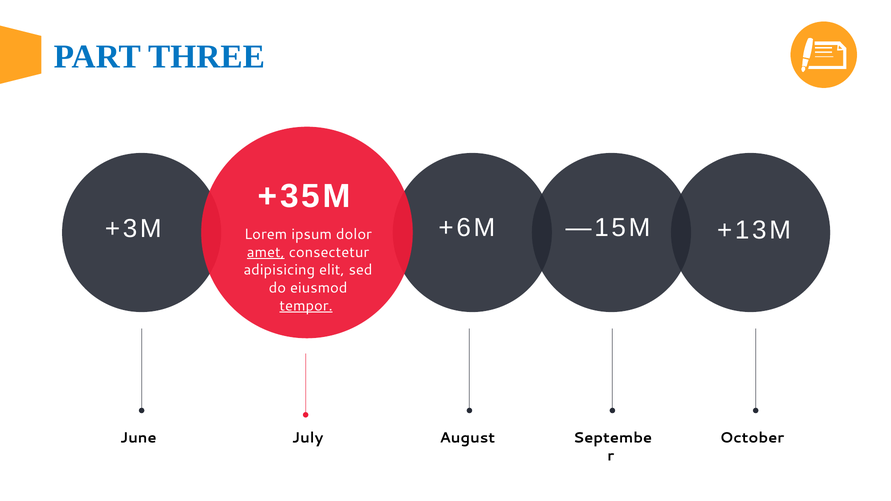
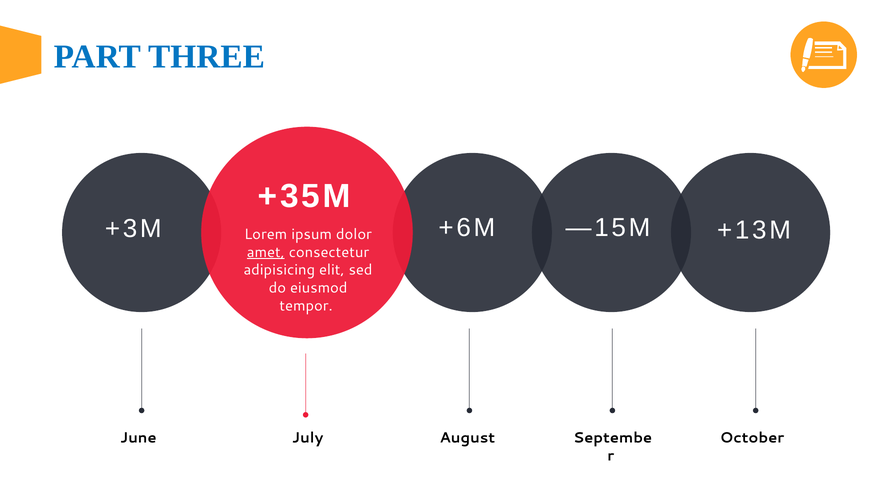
tempor underline: present -> none
